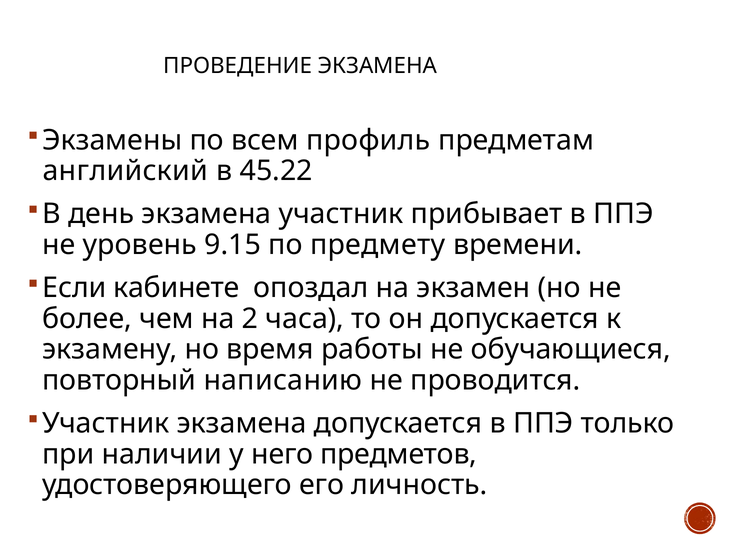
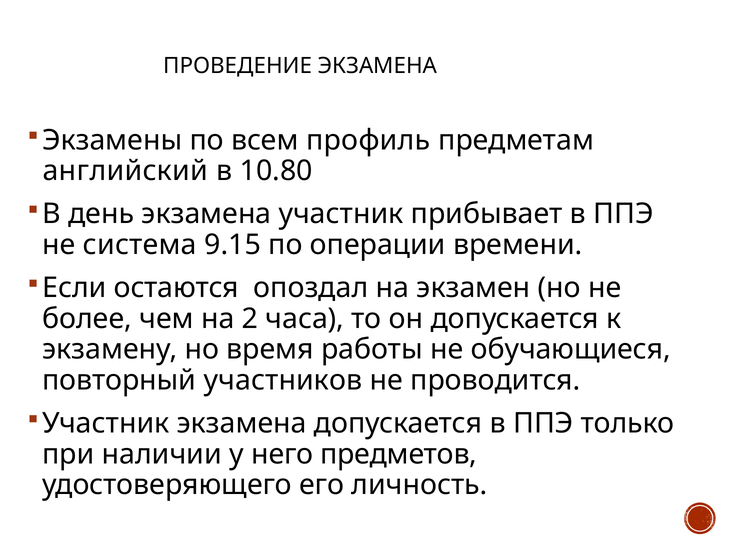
45.22: 45.22 -> 10.80
уровень: уровень -> система
предмету: предмету -> операции
кабинете: кабинете -> остаются
написанию: написанию -> участников
